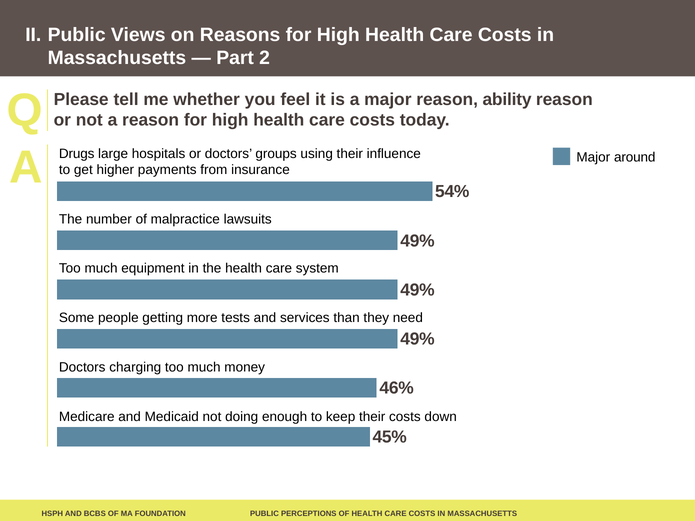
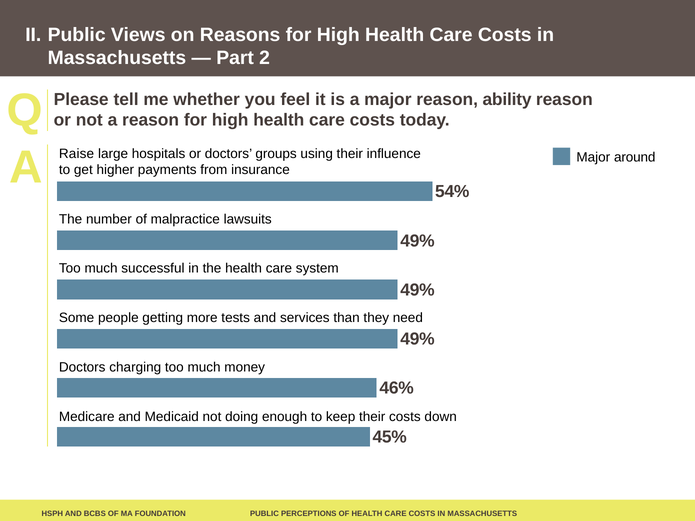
Drugs: Drugs -> Raise
equipment: equipment -> successful
